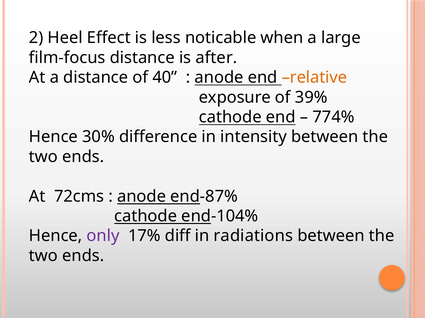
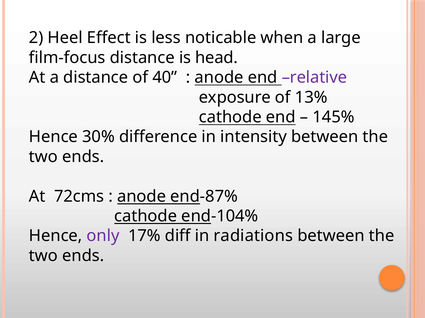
after: after -> head
relative colour: orange -> purple
39%: 39% -> 13%
774%: 774% -> 145%
